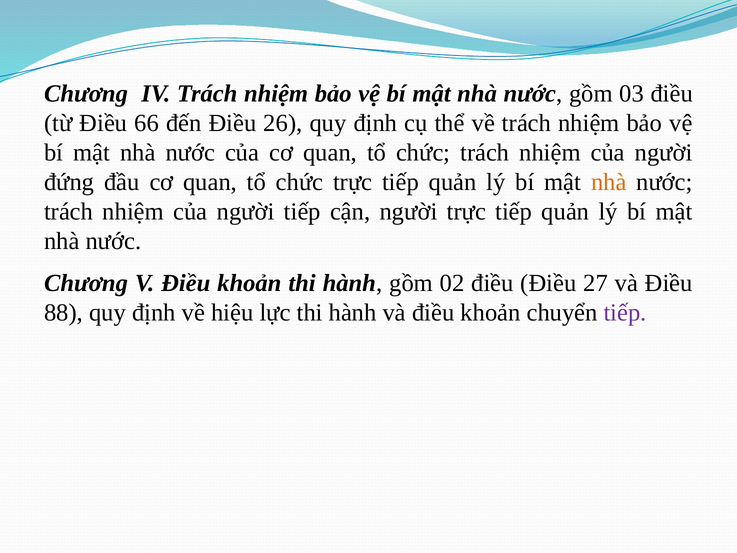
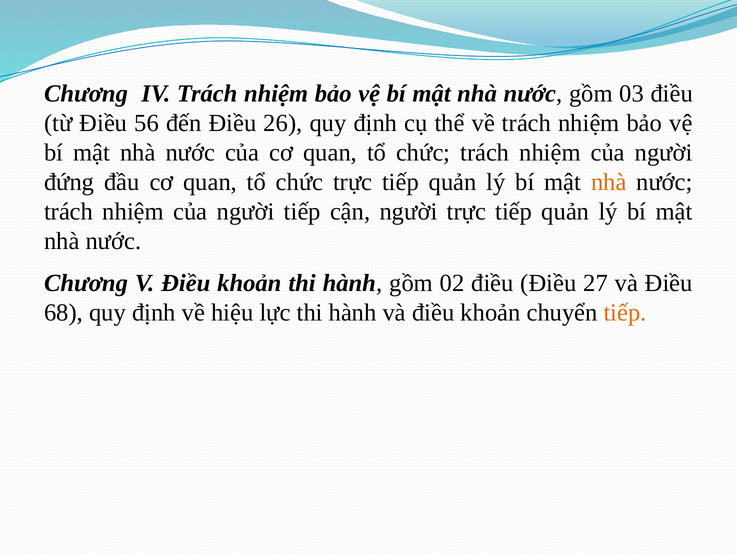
66: 66 -> 56
88: 88 -> 68
tiếp at (625, 312) colour: purple -> orange
